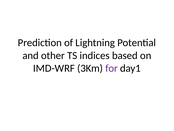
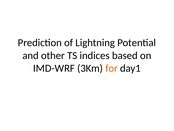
for colour: purple -> orange
